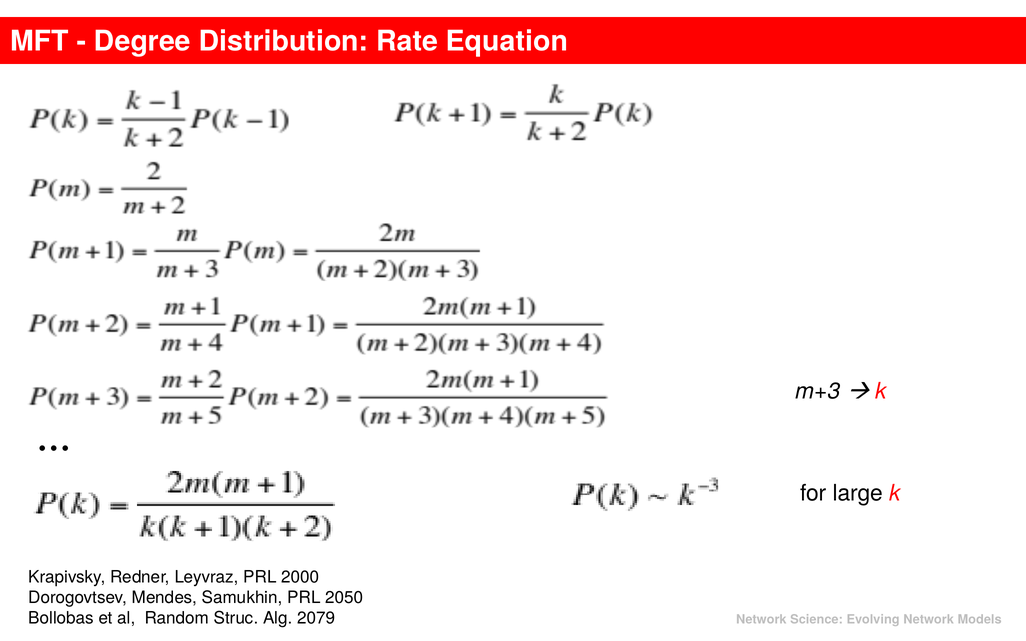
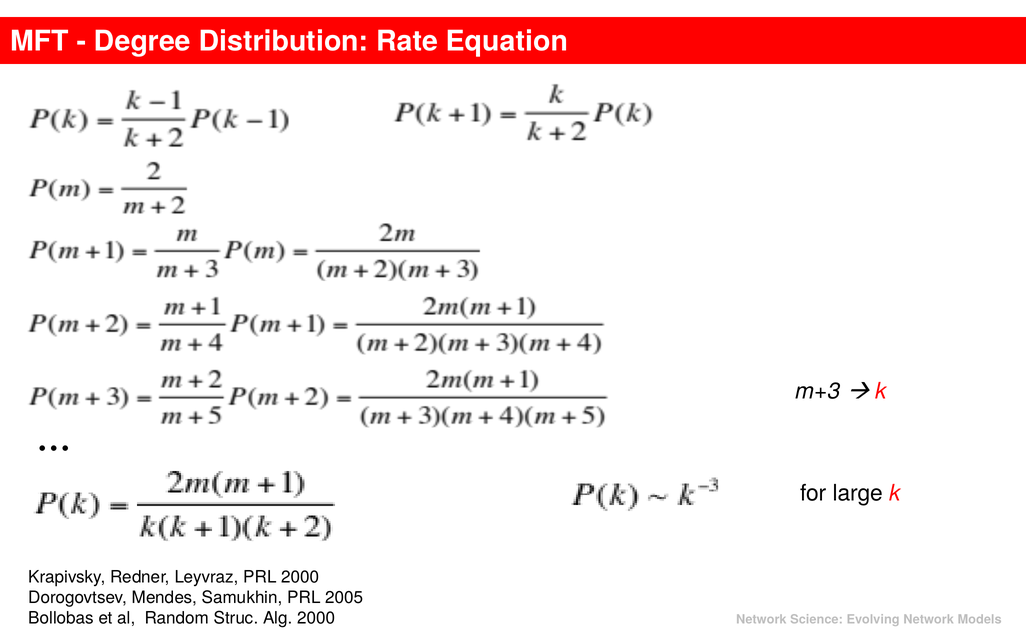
2050: 2050 -> 2005
Alg 2079: 2079 -> 2000
